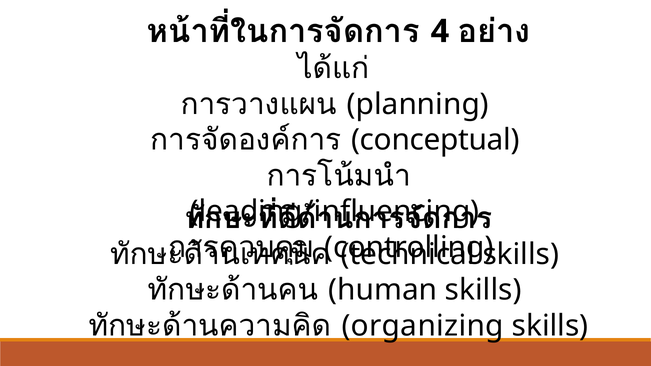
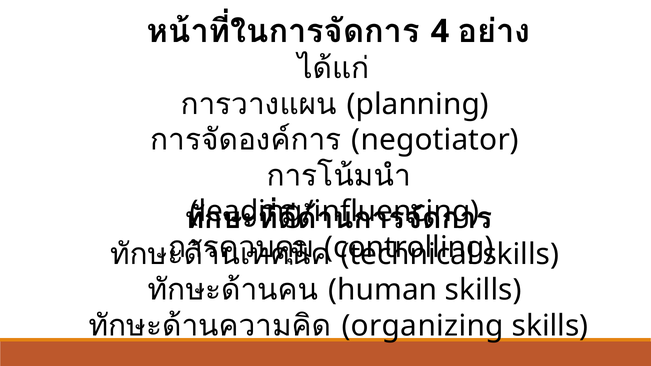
conceptual: conceptual -> negotiator
